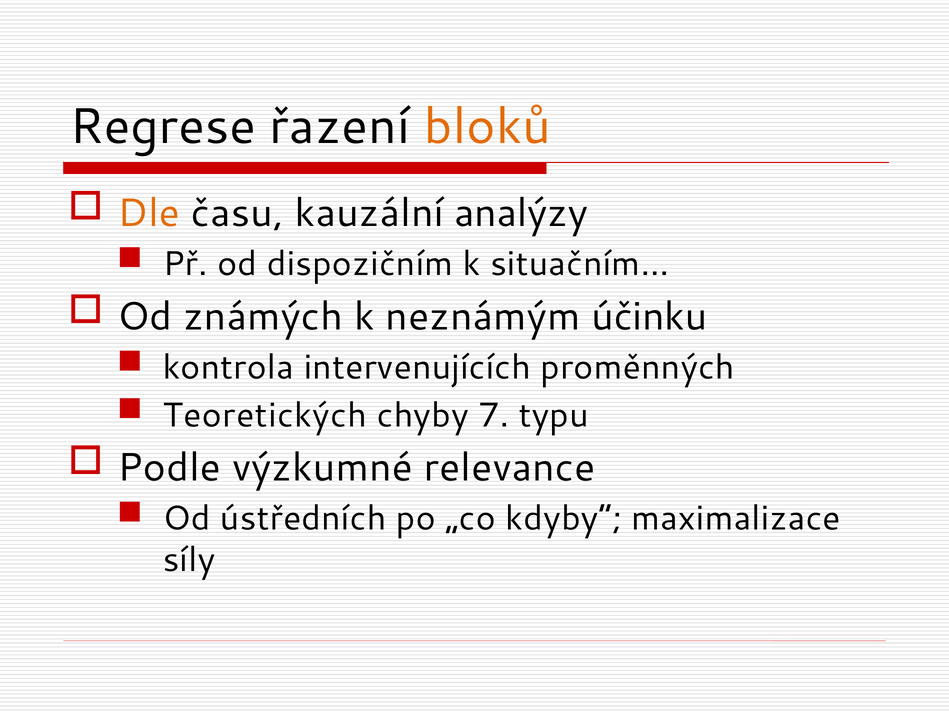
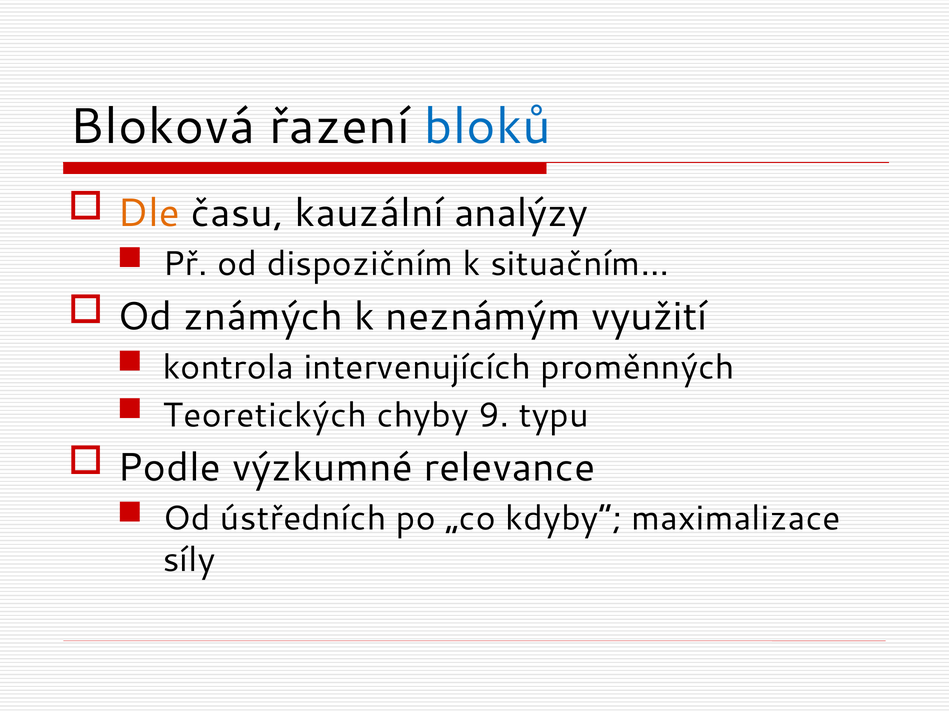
Regrese: Regrese -> Bloková
bloků colour: orange -> blue
účinku: účinku -> využití
7: 7 -> 9
